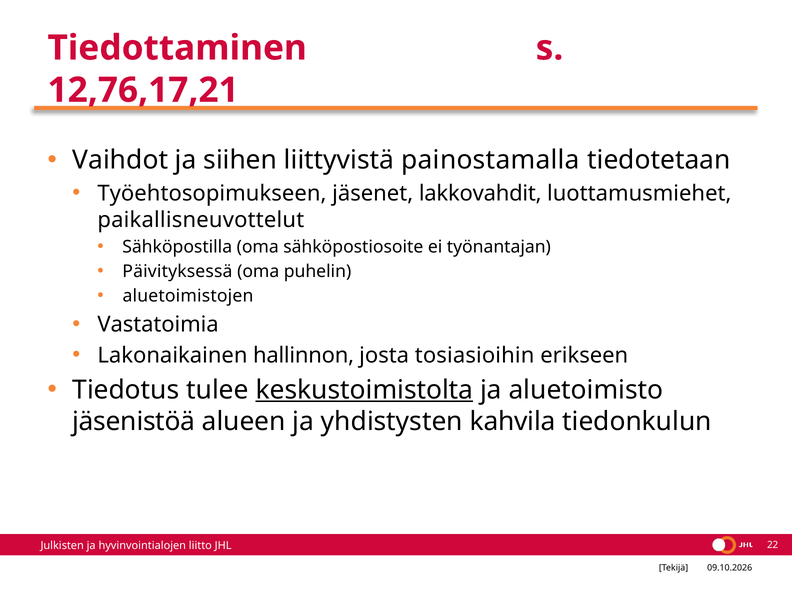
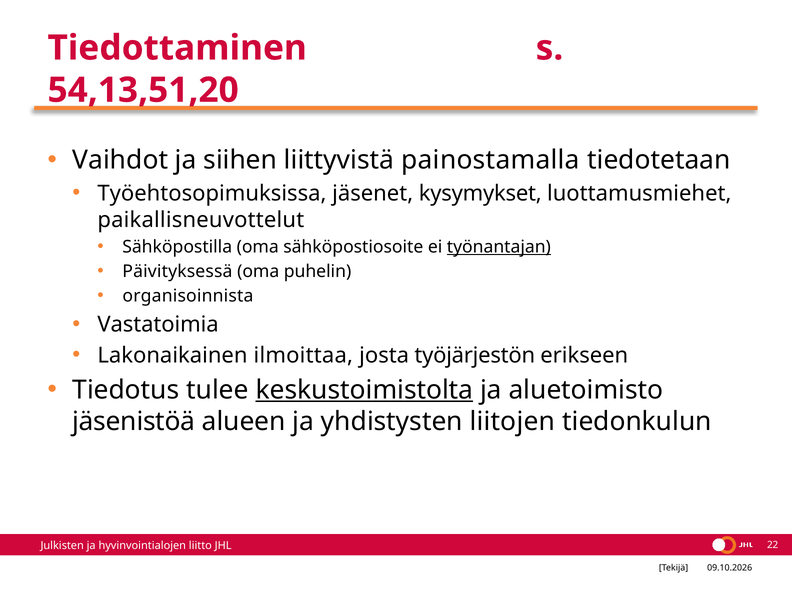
12,76,17,21: 12,76,17,21 -> 54,13,51,20
Työehtosopimukseen: Työehtosopimukseen -> Työehtosopimuksissa
lakkovahdit: lakkovahdit -> kysymykset
työnantajan underline: none -> present
aluetoimistojen: aluetoimistojen -> organisoinnista
hallinnon: hallinnon -> ilmoittaa
tosiasioihin: tosiasioihin -> työjärjestön
kahvila: kahvila -> liitojen
